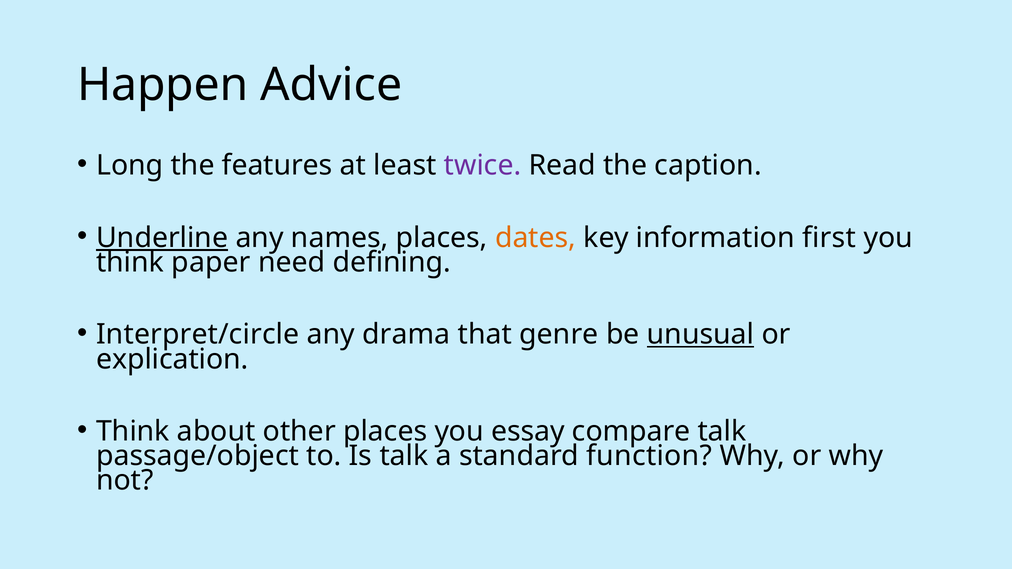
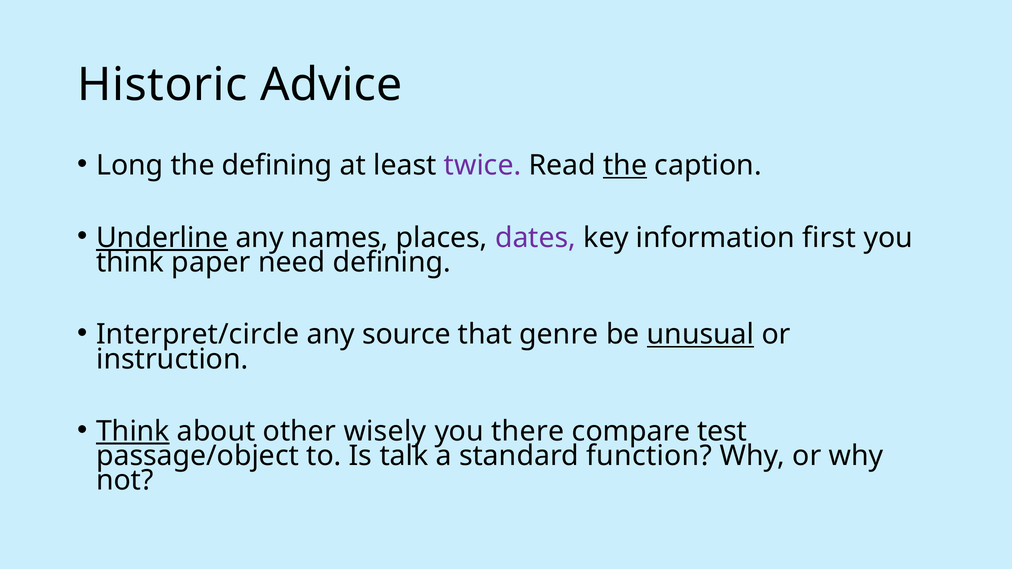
Happen: Happen -> Historic
the features: features -> defining
the at (625, 166) underline: none -> present
dates colour: orange -> purple
drama: drama -> source
explication: explication -> instruction
Think at (133, 432) underline: none -> present
other places: places -> wisely
essay: essay -> there
compare talk: talk -> test
